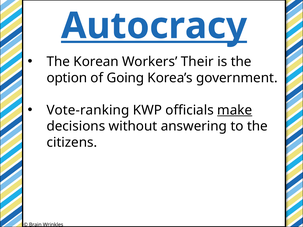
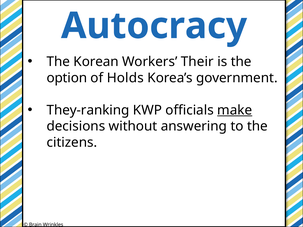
Autocracy underline: present -> none
Going: Going -> Holds
Vote-ranking: Vote-ranking -> They-ranking
